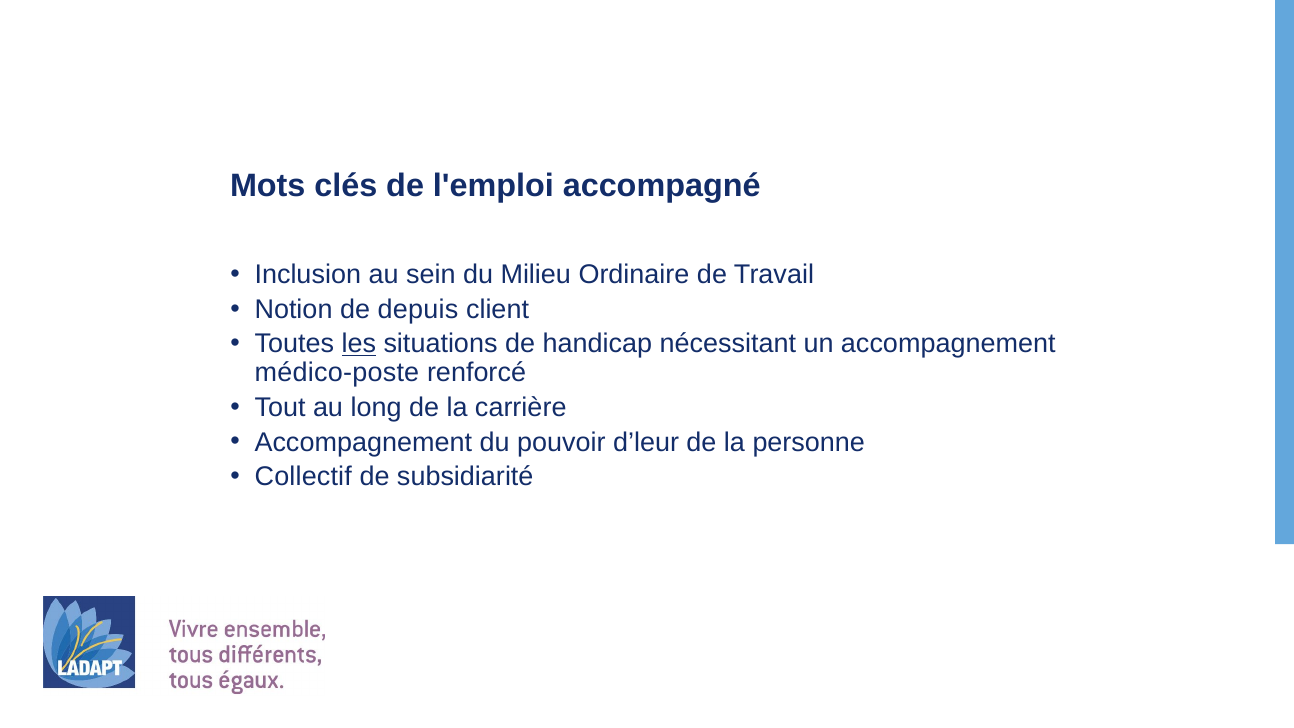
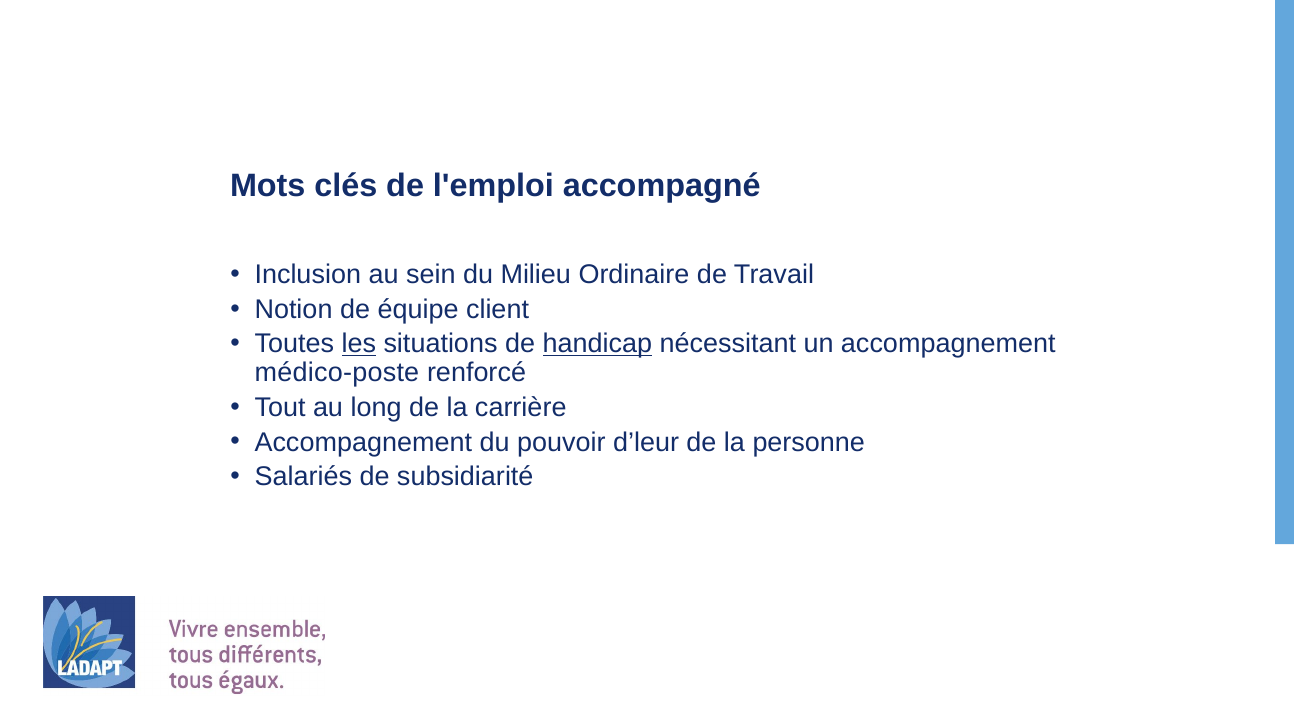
depuis: depuis -> équipe
handicap underline: none -> present
Collectif: Collectif -> Salariés
